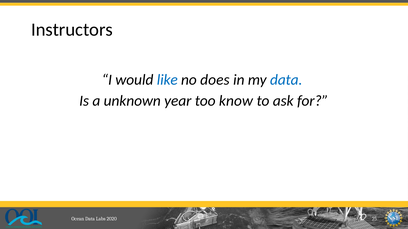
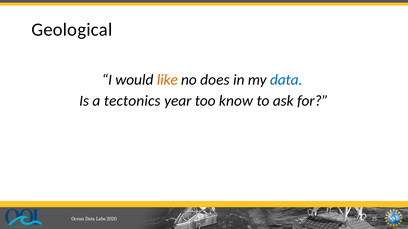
Instructors: Instructors -> Geological
like colour: blue -> orange
unknown: unknown -> tectonics
